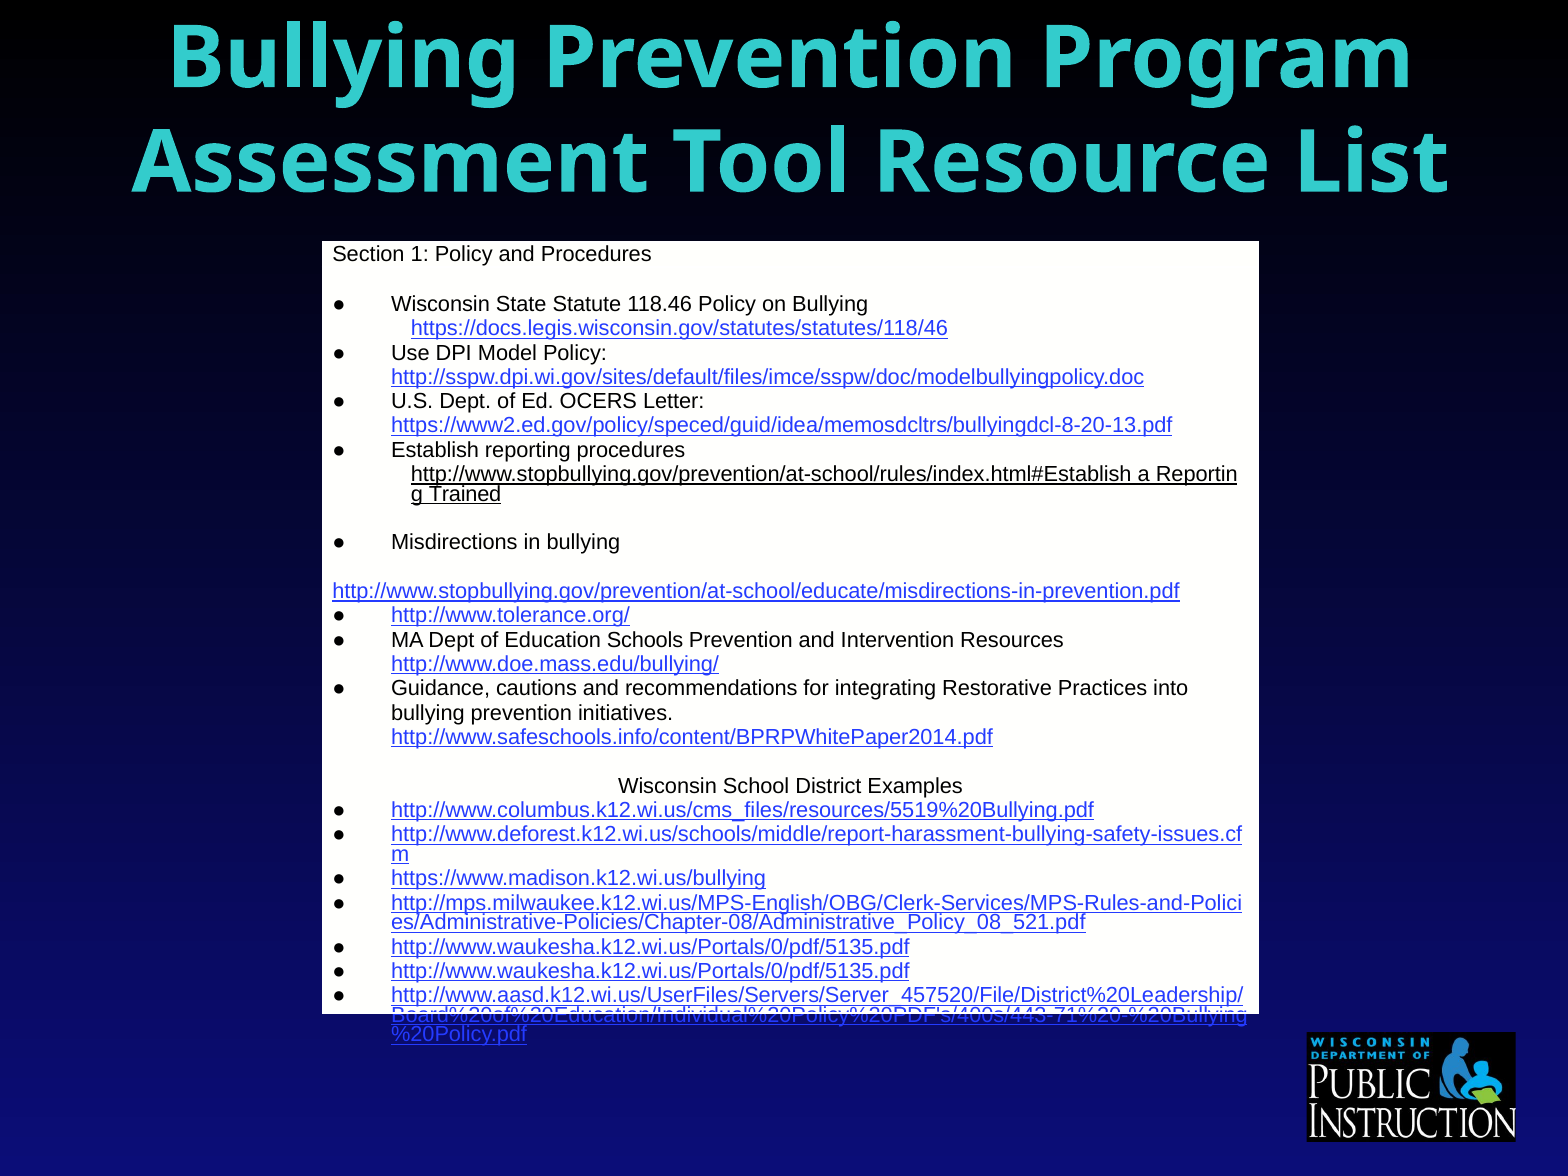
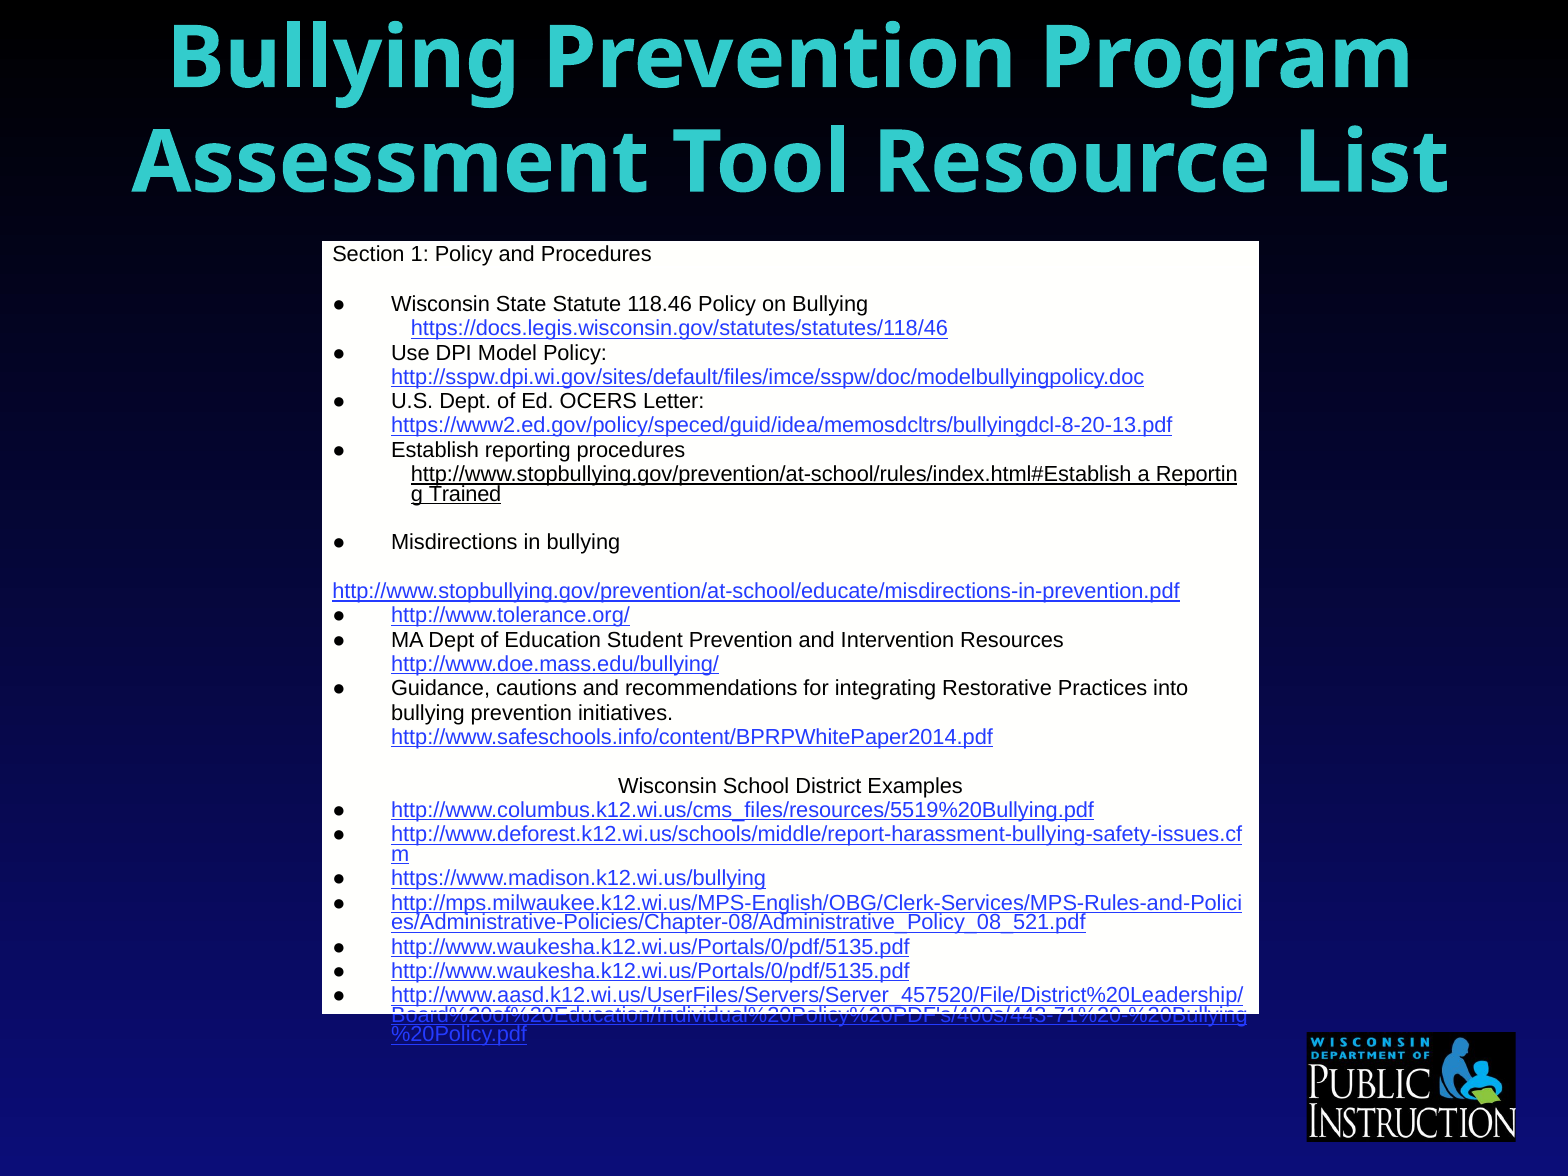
Schools: Schools -> Student
